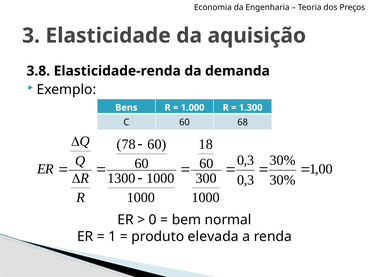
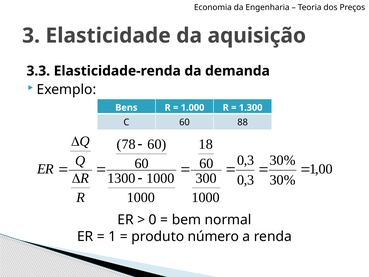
3.8: 3.8 -> 3.3
68: 68 -> 88
elevada: elevada -> número
